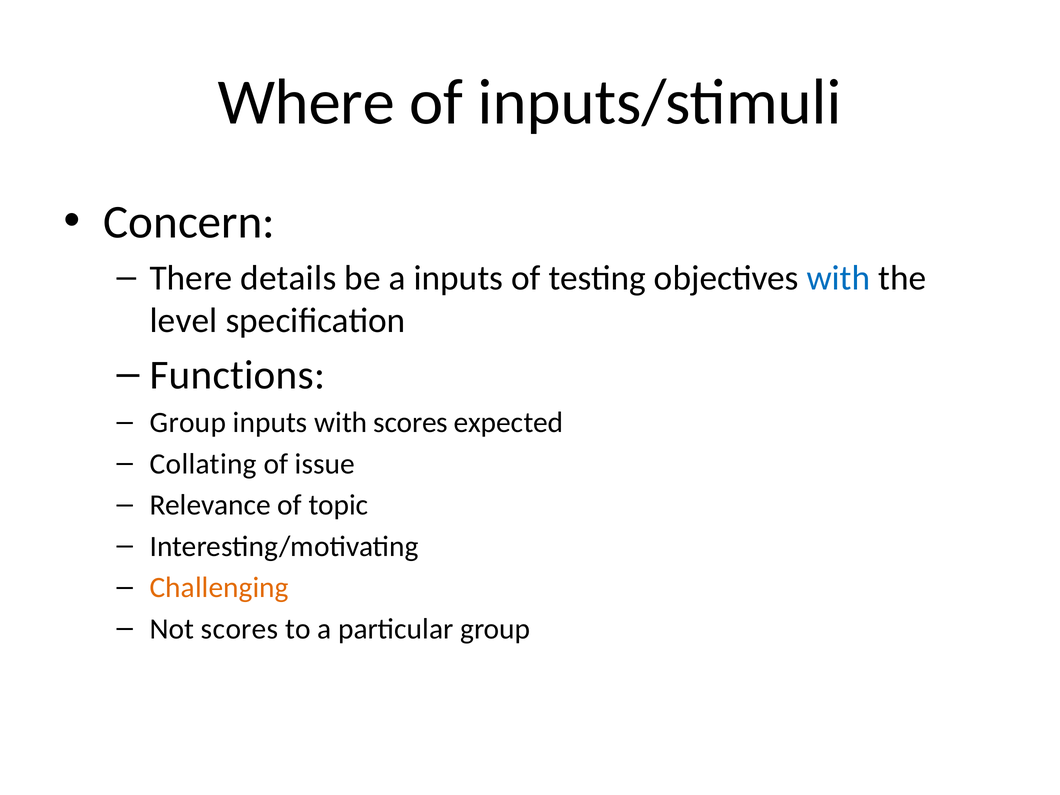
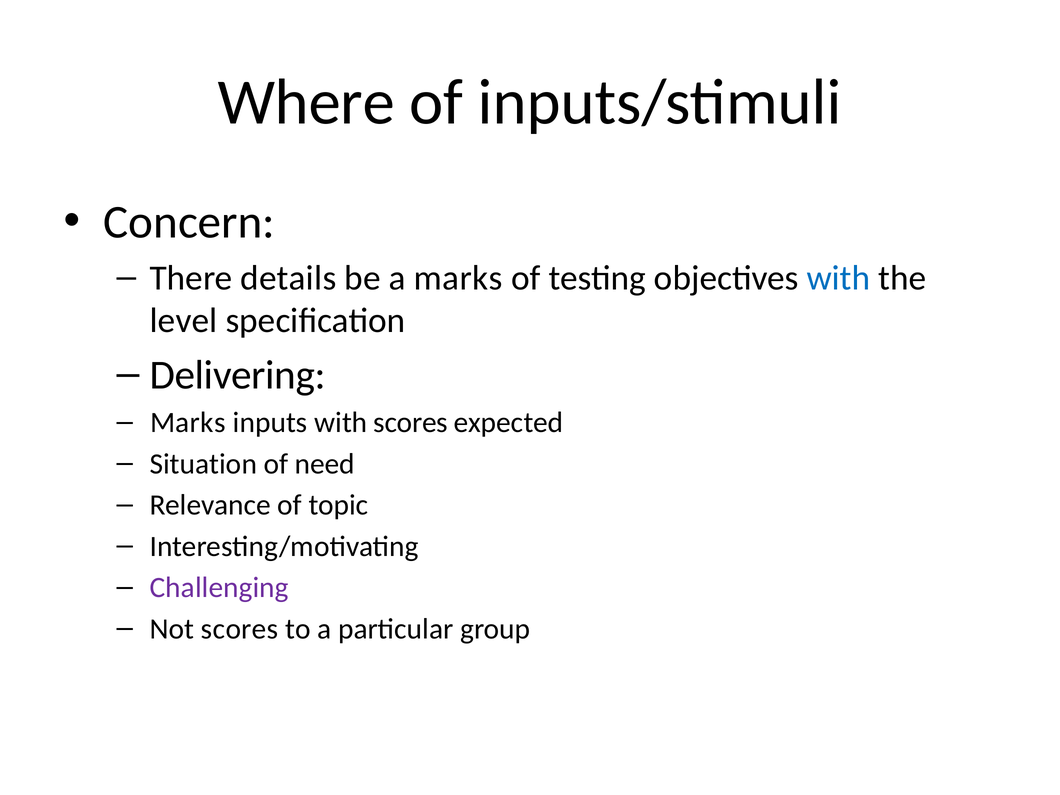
a inputs: inputs -> marks
Functions: Functions -> Delivering
Group at (188, 423): Group -> Marks
Collating: Collating -> Situation
issue: issue -> need
Challenging colour: orange -> purple
